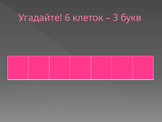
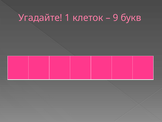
6: 6 -> 1
3: 3 -> 9
